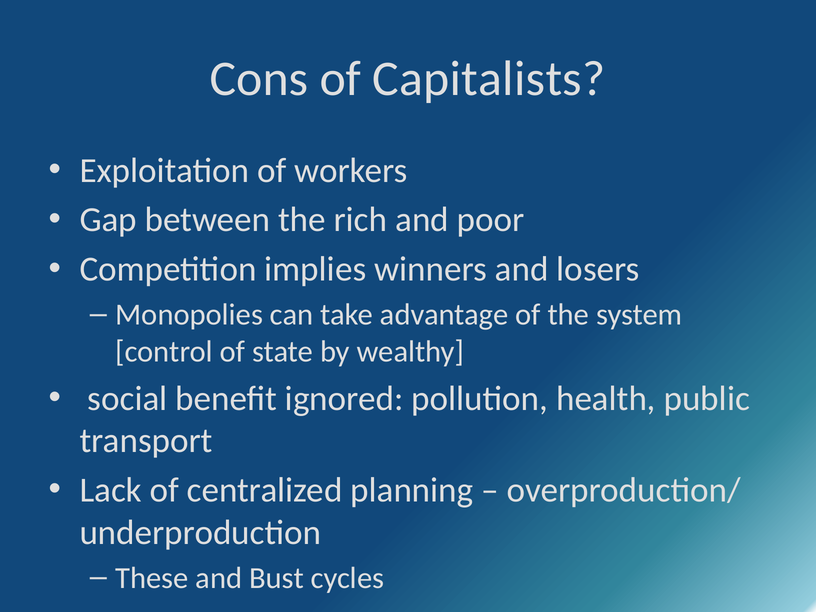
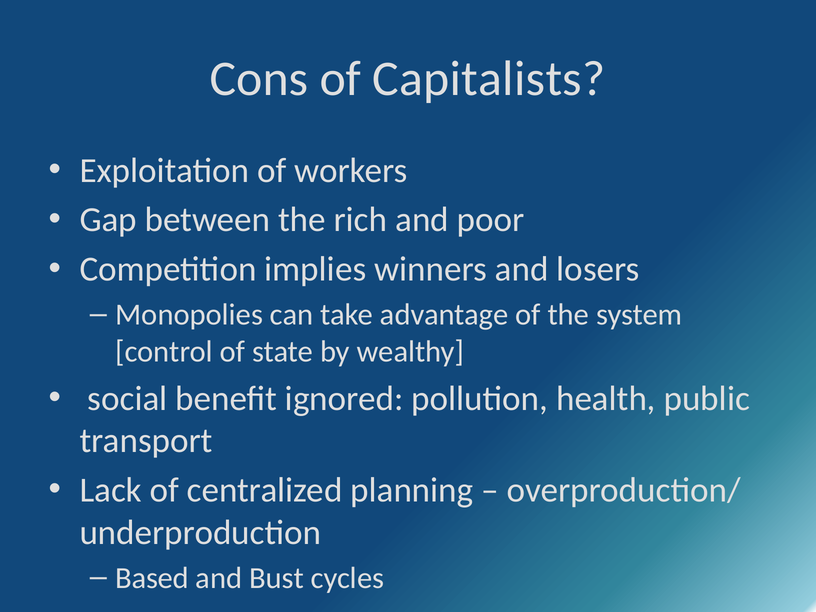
These: These -> Based
